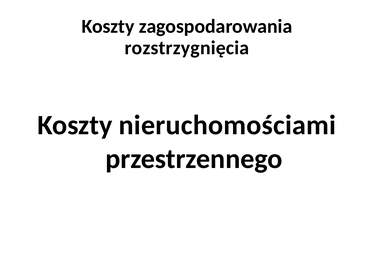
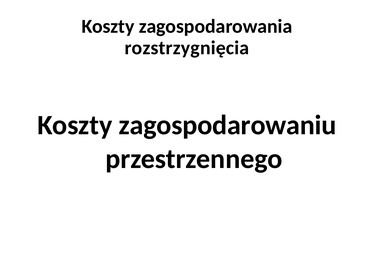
nieruchomościami: nieruchomościami -> zagospodarowaniu
